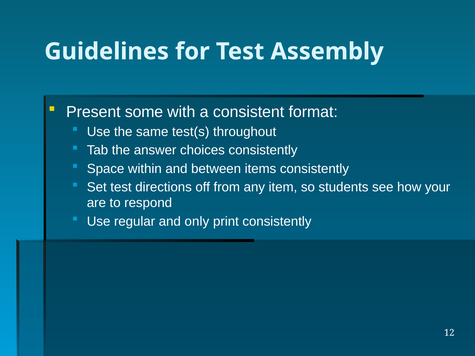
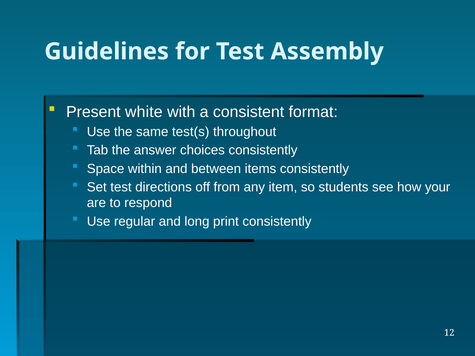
some: some -> white
only: only -> long
